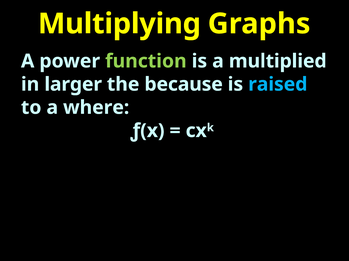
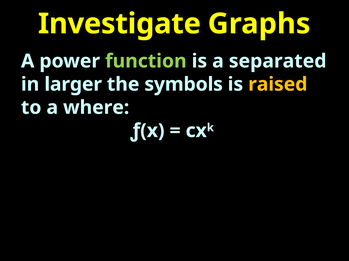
Multiplying: Multiplying -> Investigate
multiplied: multiplied -> separated
because: because -> symbols
raised colour: light blue -> yellow
